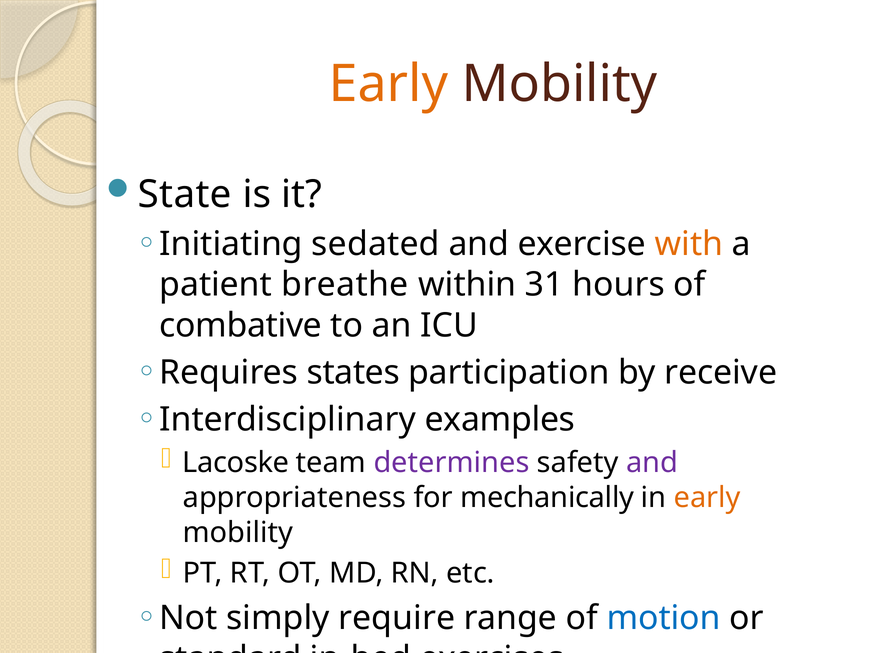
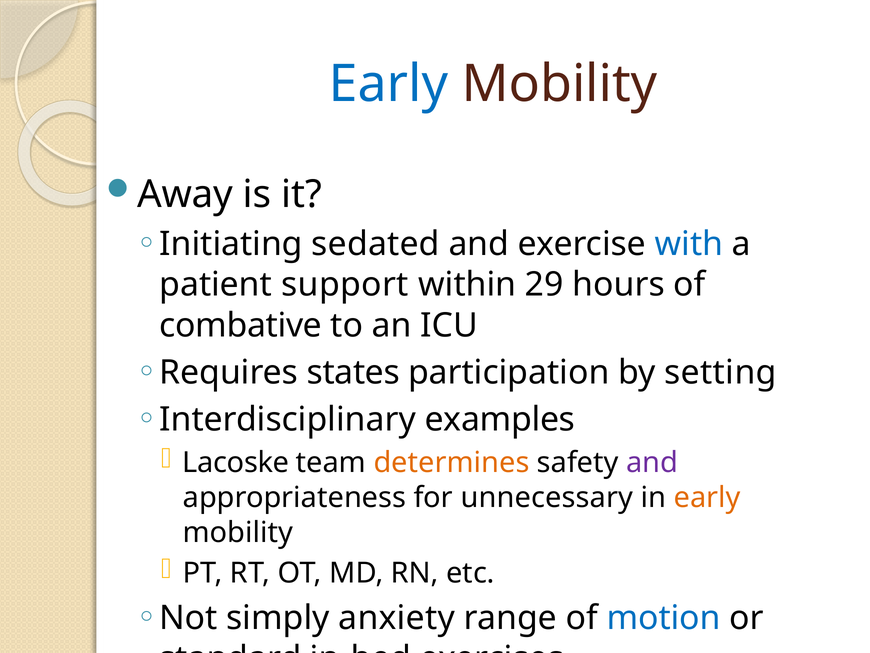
Early at (389, 84) colour: orange -> blue
State: State -> Away
with colour: orange -> blue
breathe: breathe -> support
31: 31 -> 29
receive: receive -> setting
determines colour: purple -> orange
mechanically: mechanically -> unnecessary
require: require -> anxiety
